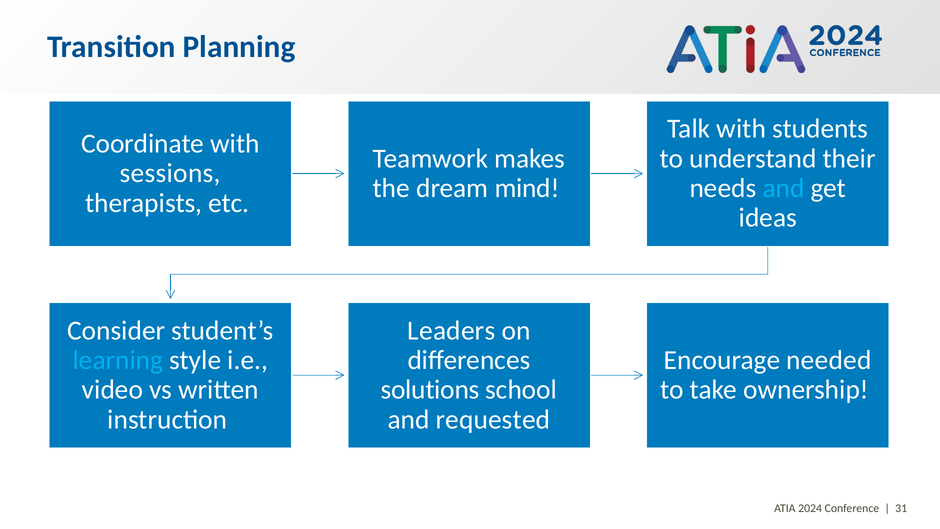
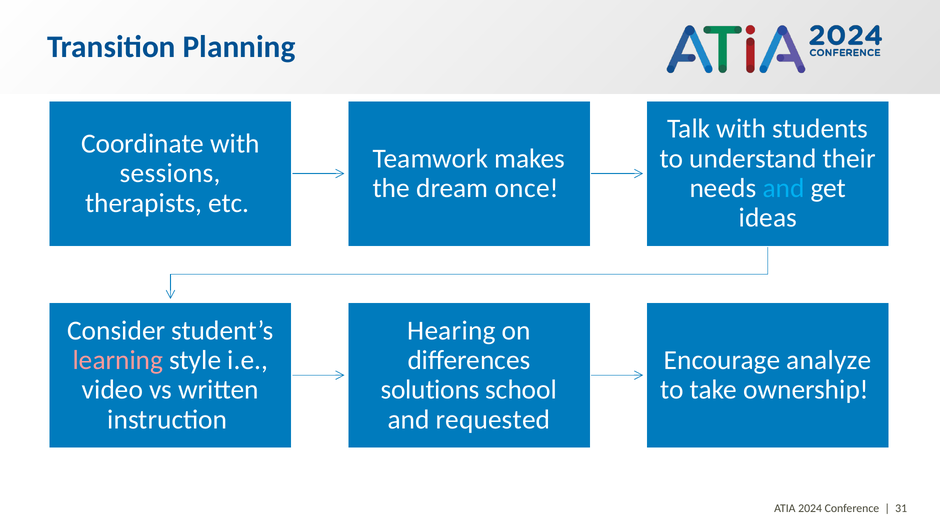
mind: mind -> once
Leaders: Leaders -> Hearing
learning colour: light blue -> pink
needed: needed -> analyze
